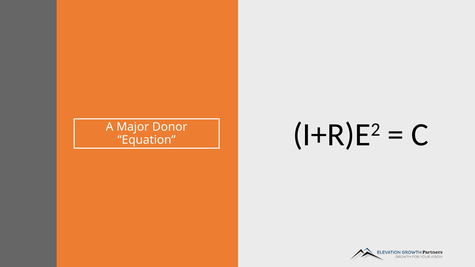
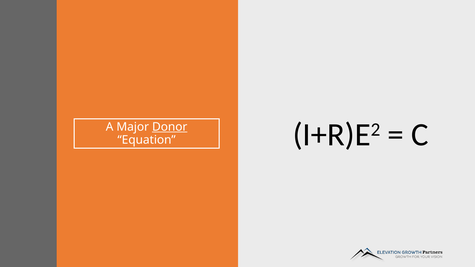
Donor underline: none -> present
